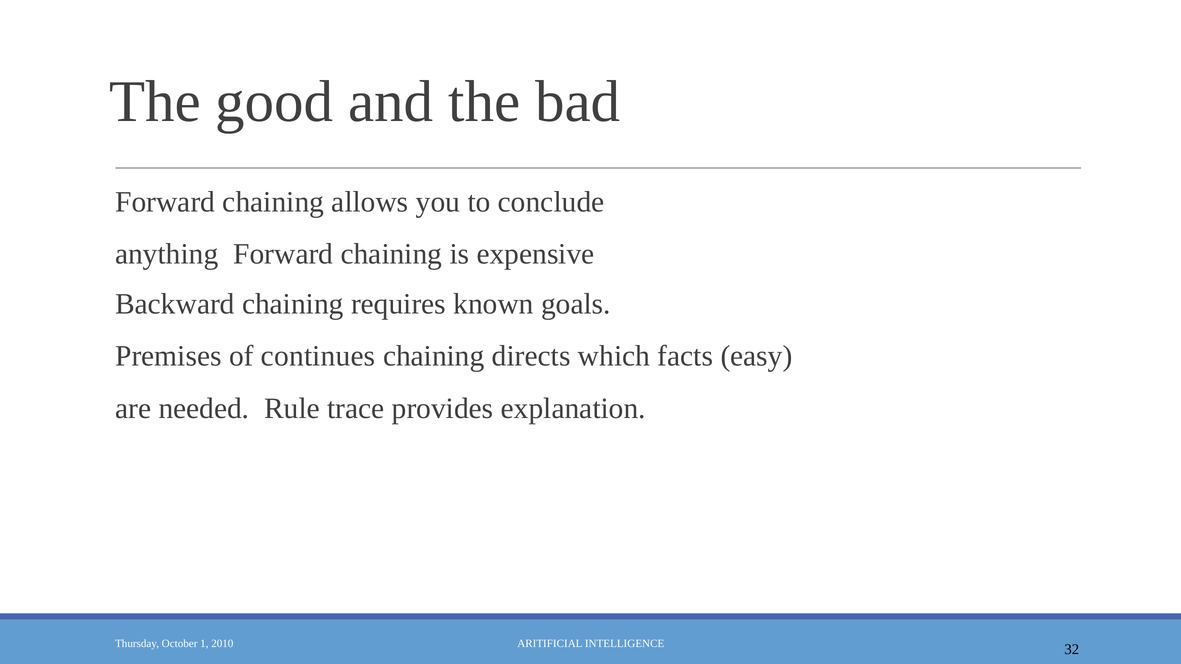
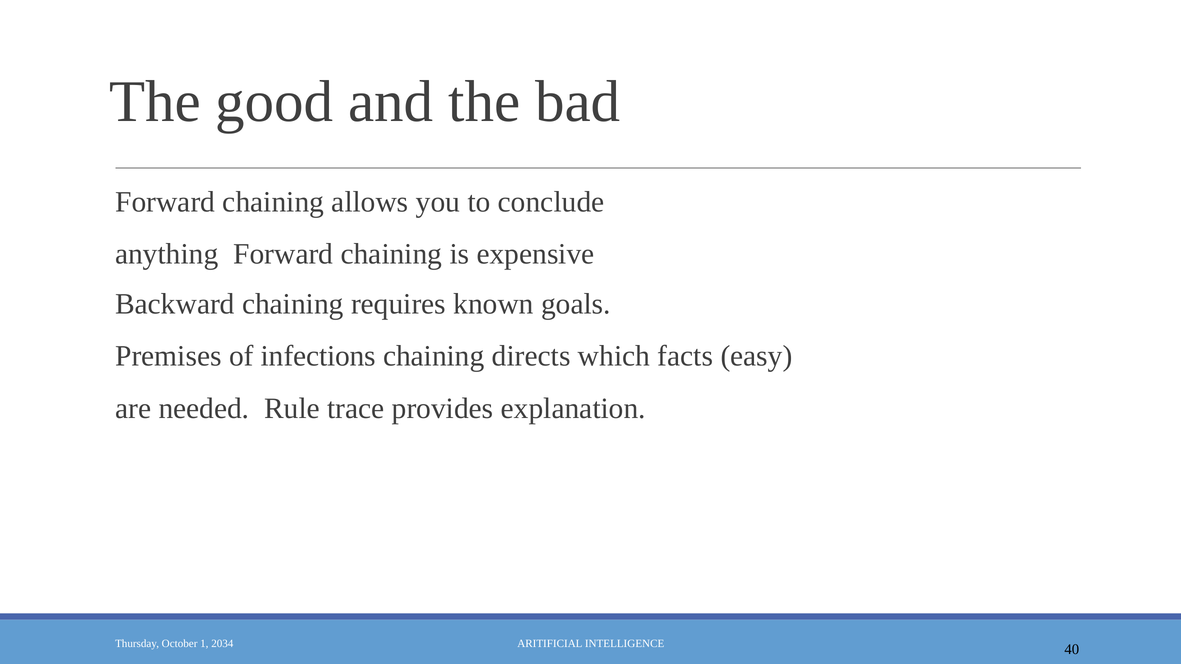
continues: continues -> infections
2010: 2010 -> 2034
32: 32 -> 40
